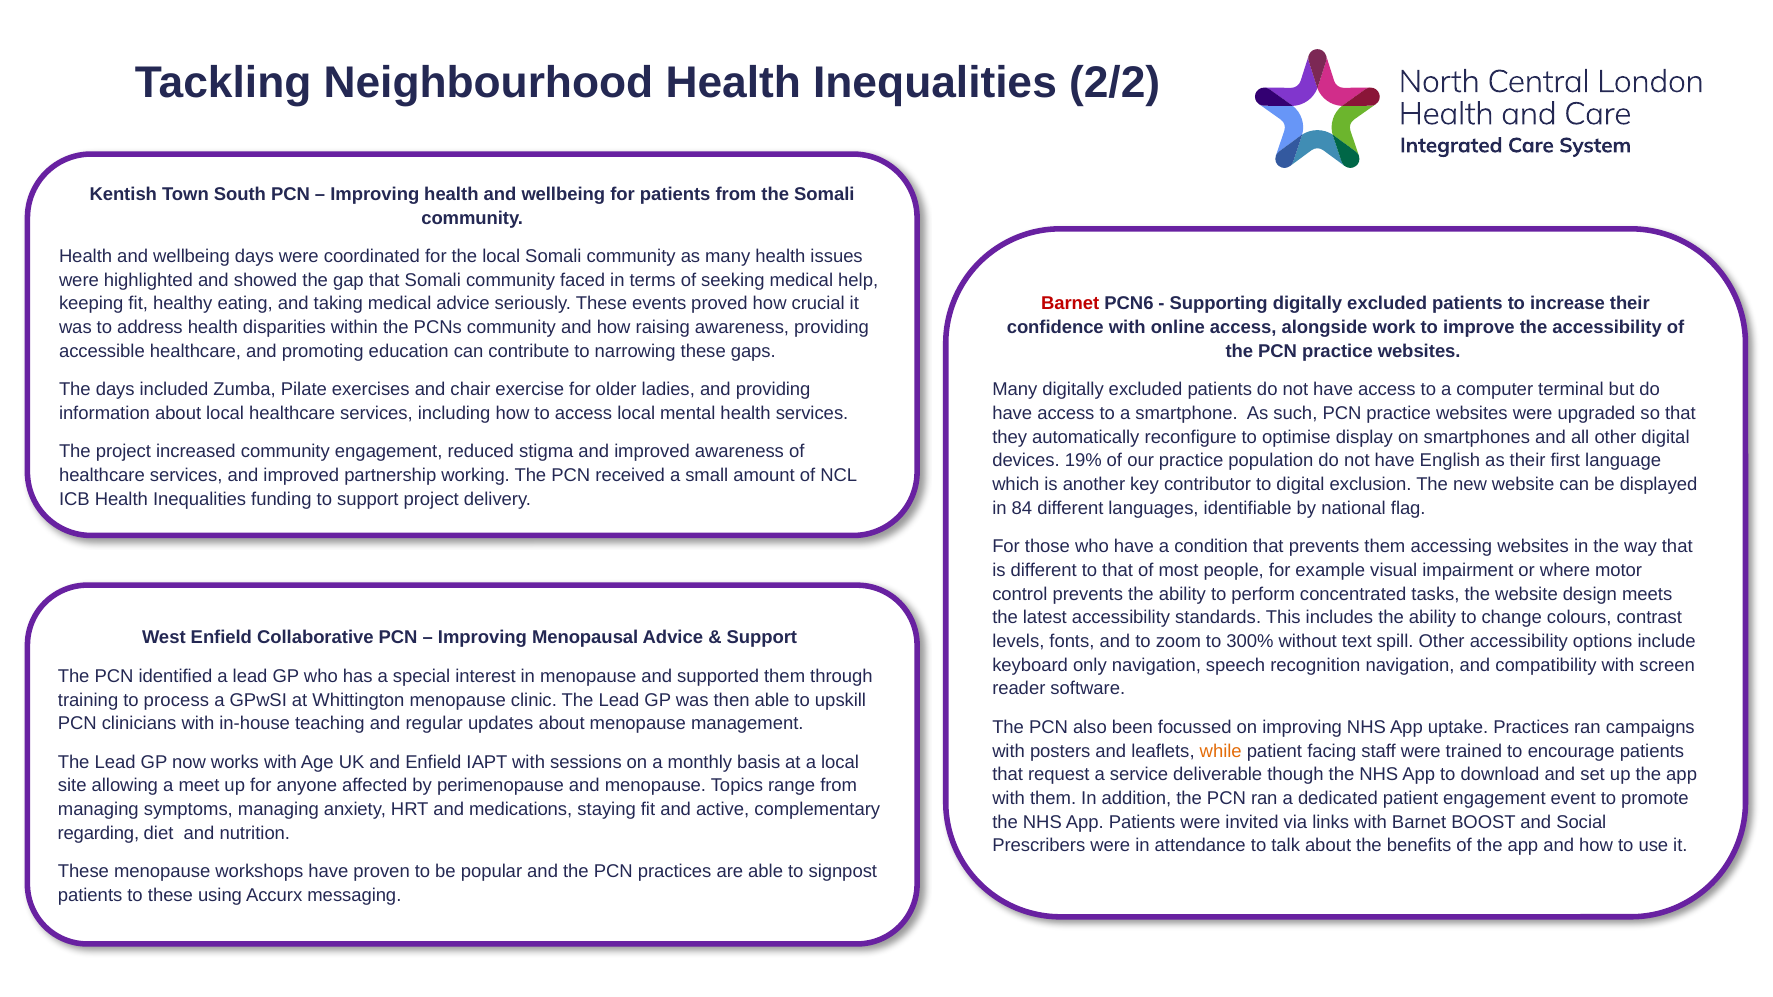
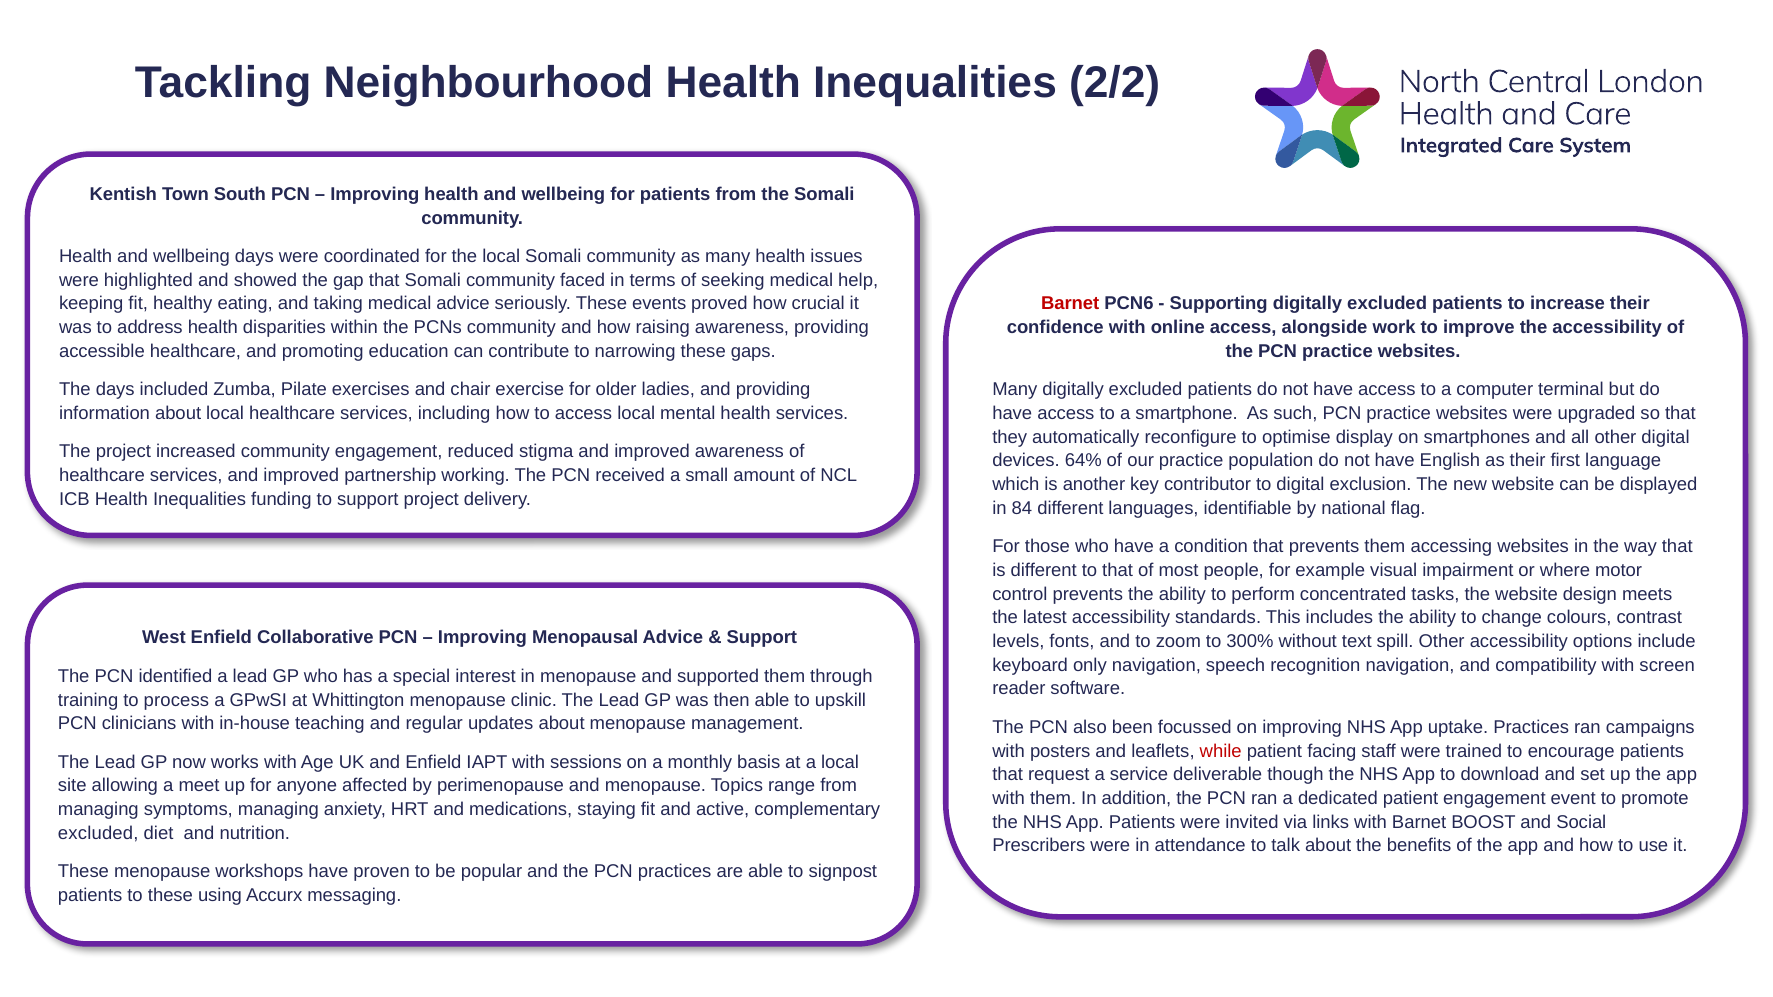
19%: 19% -> 64%
while colour: orange -> red
regarding at (98, 833): regarding -> excluded
